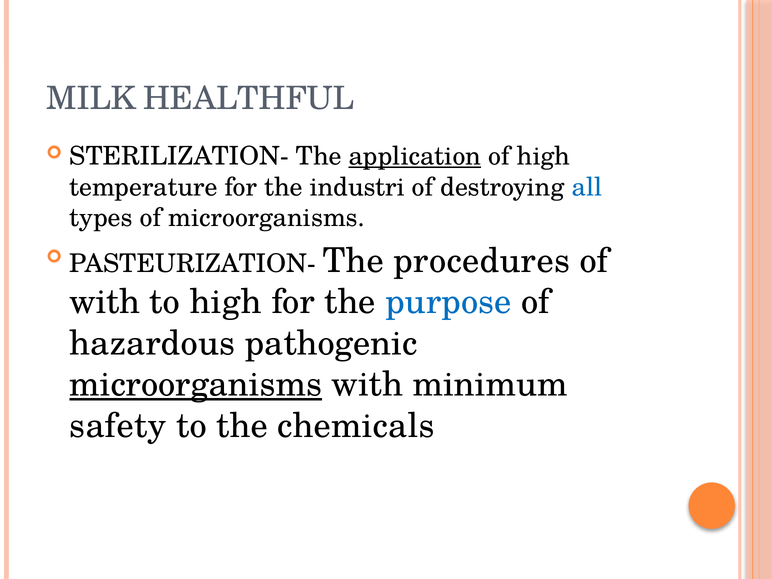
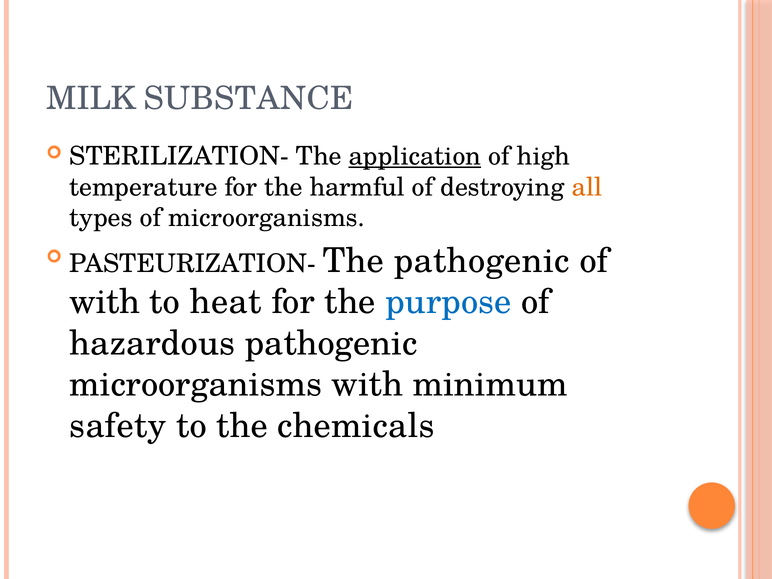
HEALTHFUL: HEALTHFUL -> SUBSTANCE
industri: industri -> harmful
all colour: blue -> orange
The procedures: procedures -> pathogenic
to high: high -> heat
microorganisms at (196, 385) underline: present -> none
